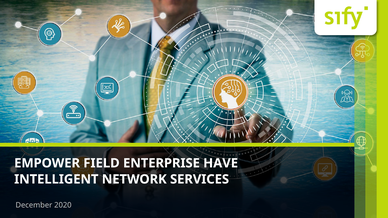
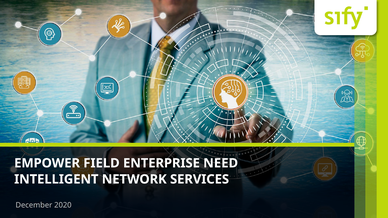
HAVE: HAVE -> NEED
